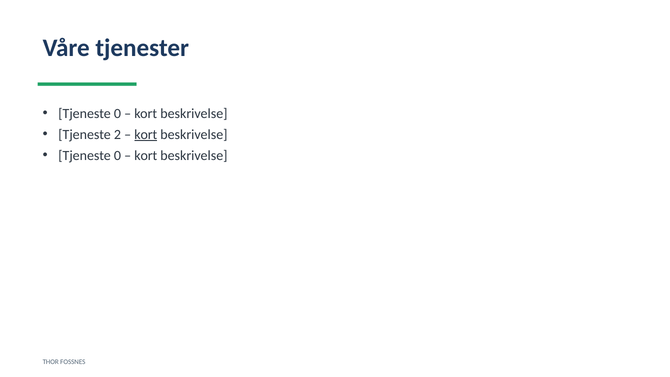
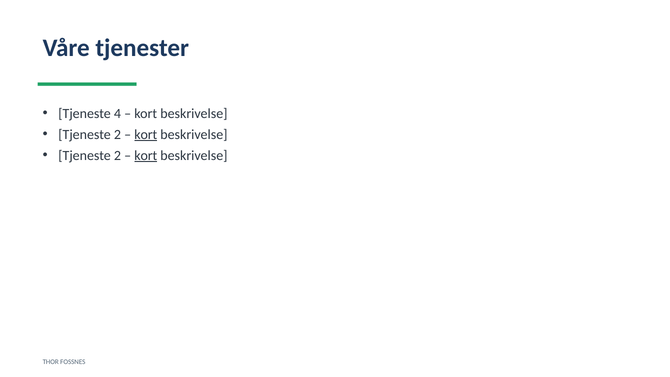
0 at (117, 113): 0 -> 4
0 at (117, 155): 0 -> 2
kort at (146, 155) underline: none -> present
